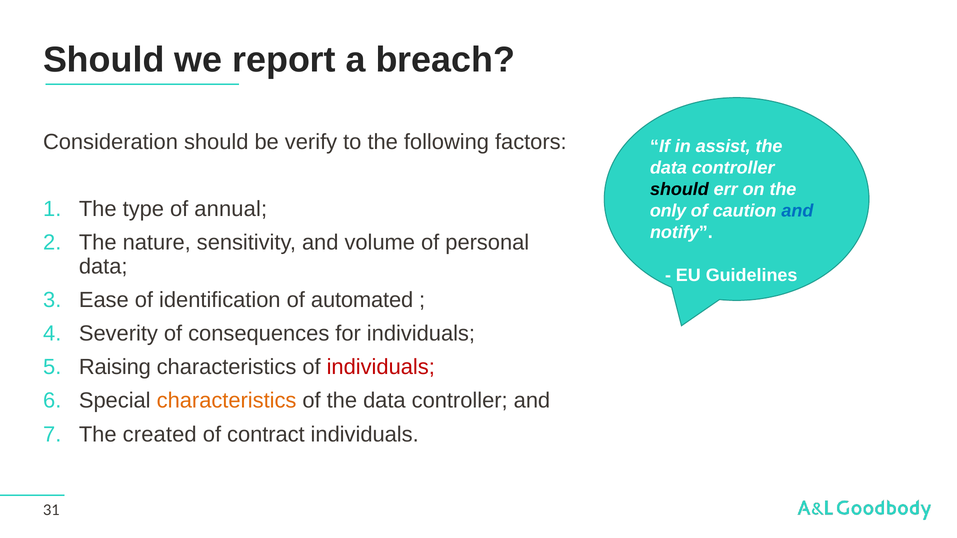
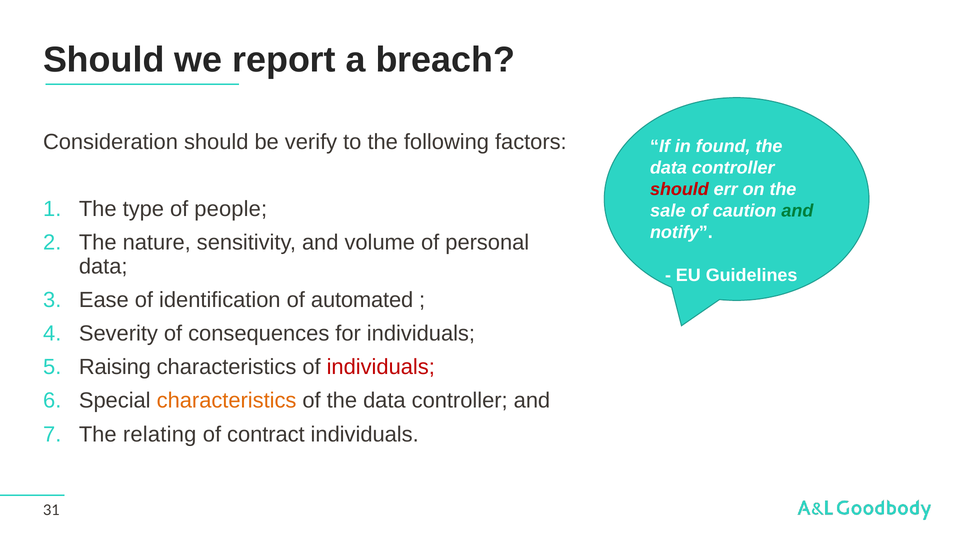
assist: assist -> found
should at (679, 190) colour: black -> red
annual: annual -> people
only: only -> sale
and at (797, 211) colour: blue -> green
created: created -> relating
